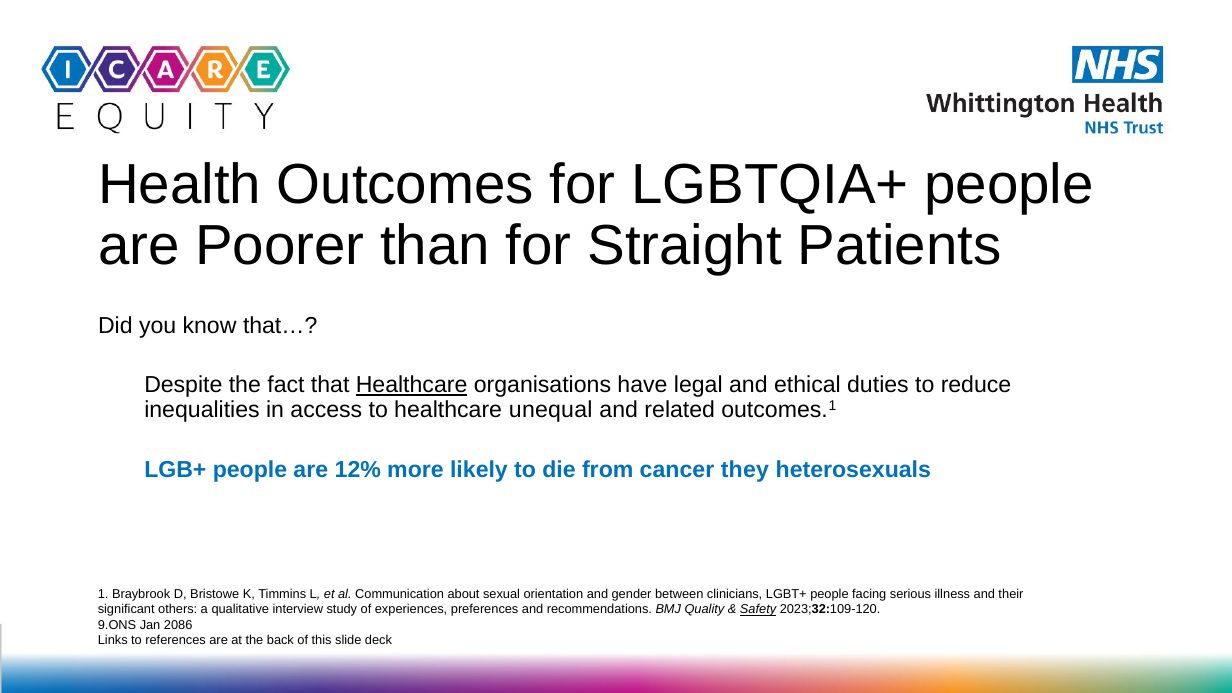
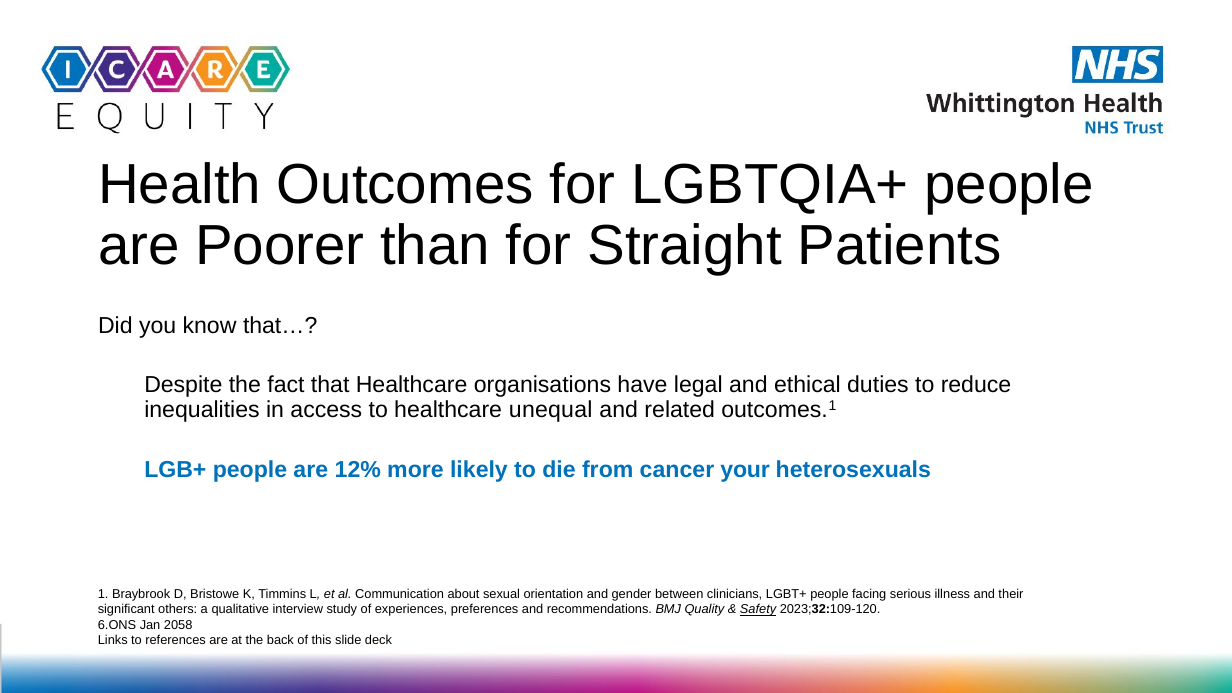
Healthcare at (412, 385) underline: present -> none
they: they -> your
9.ONS: 9.ONS -> 6.ONS
2086: 2086 -> 2058
